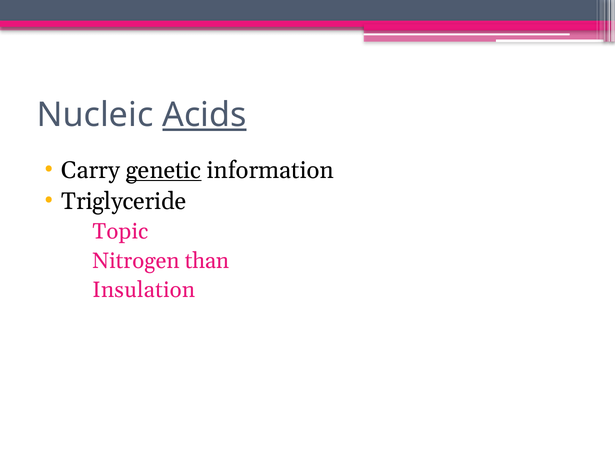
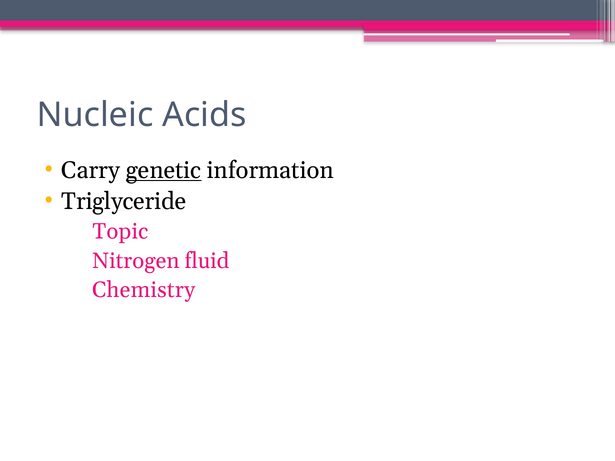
Acids underline: present -> none
than: than -> fluid
Insulation: Insulation -> Chemistry
